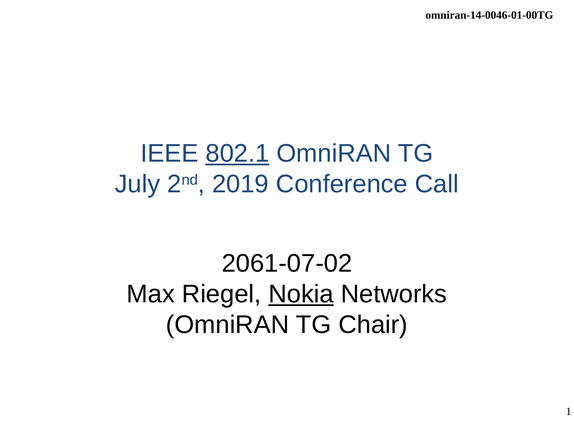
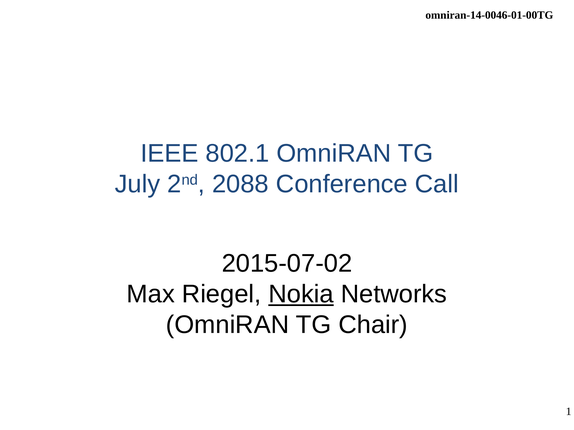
802.1 underline: present -> none
2019: 2019 -> 2088
2061-07-02: 2061-07-02 -> 2015-07-02
